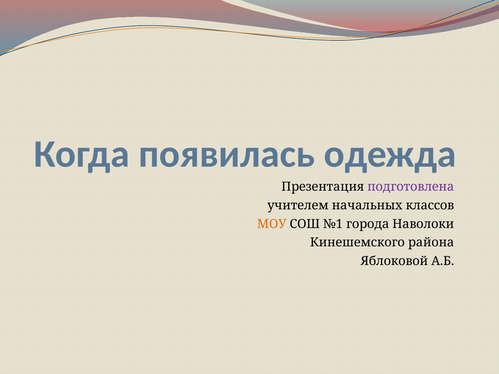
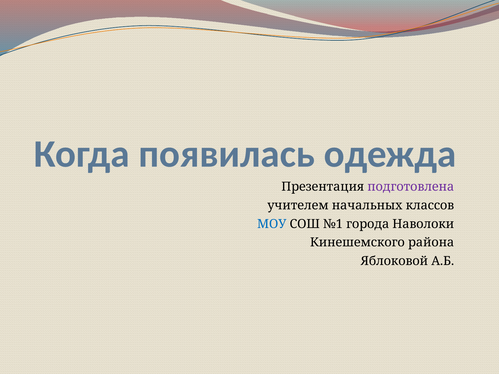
МОУ colour: orange -> blue
